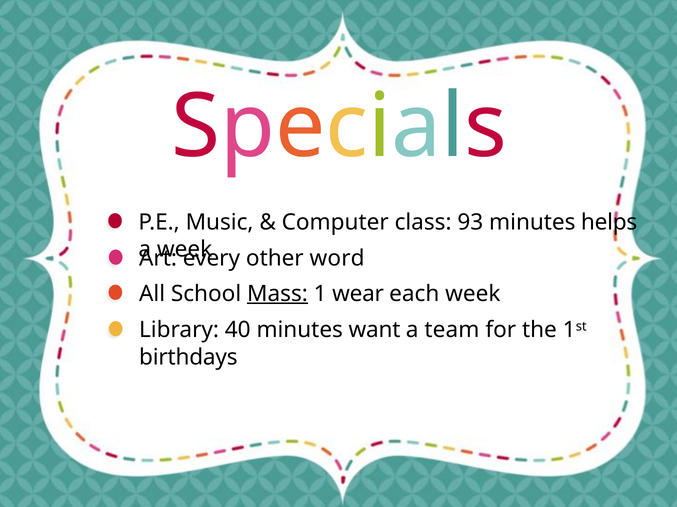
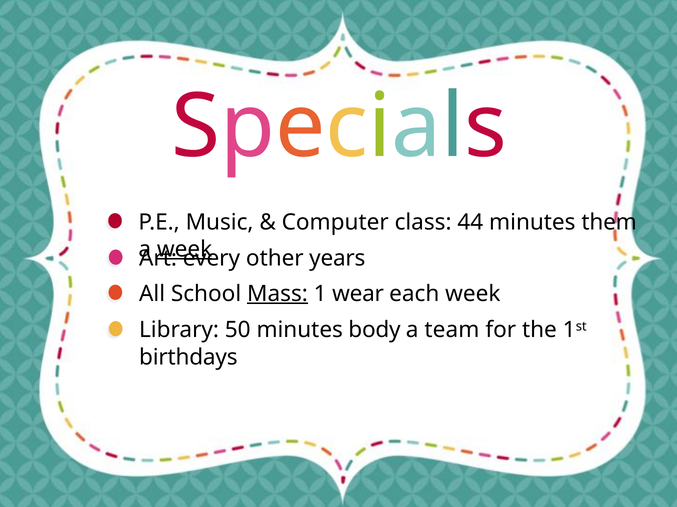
93: 93 -> 44
helps: helps -> them
week at (185, 249) underline: none -> present
word: word -> years
40: 40 -> 50
want: want -> body
